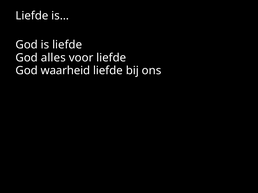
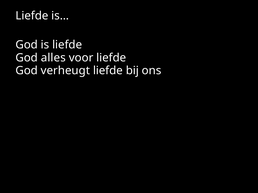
waarheid: waarheid -> verheugt
